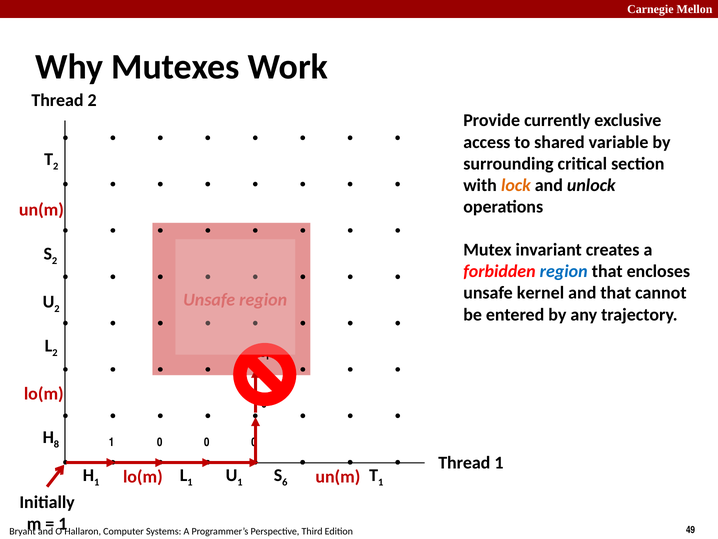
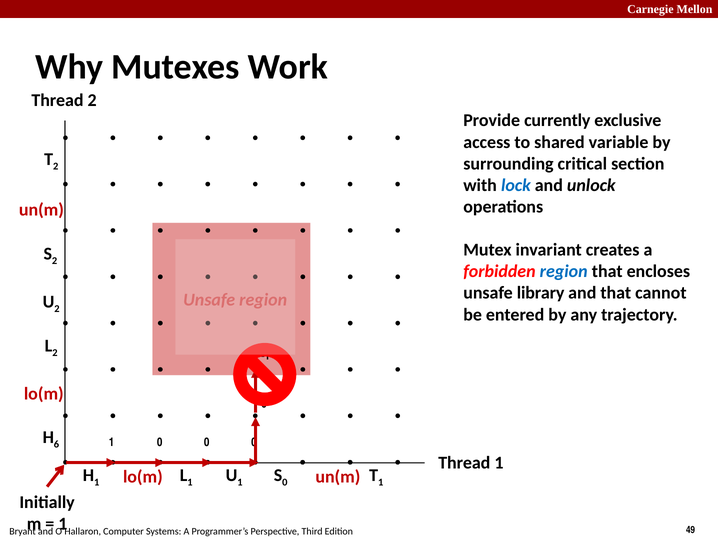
lock colour: orange -> blue
kernel: kernel -> library
8: 8 -> 6
6 at (285, 482): 6 -> 0
